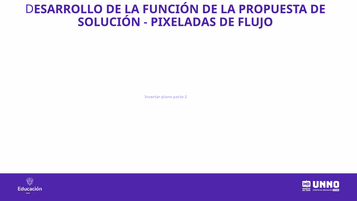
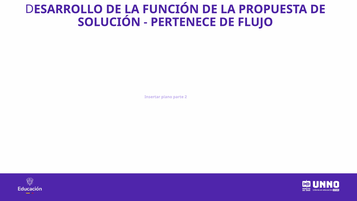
PIXELADAS: PIXELADAS -> PERTENECE
